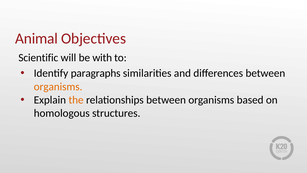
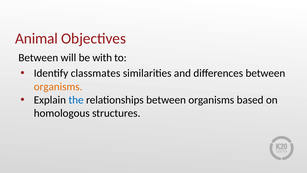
Scientific at (38, 58): Scientific -> Between
paragraphs: paragraphs -> classmates
the colour: orange -> blue
